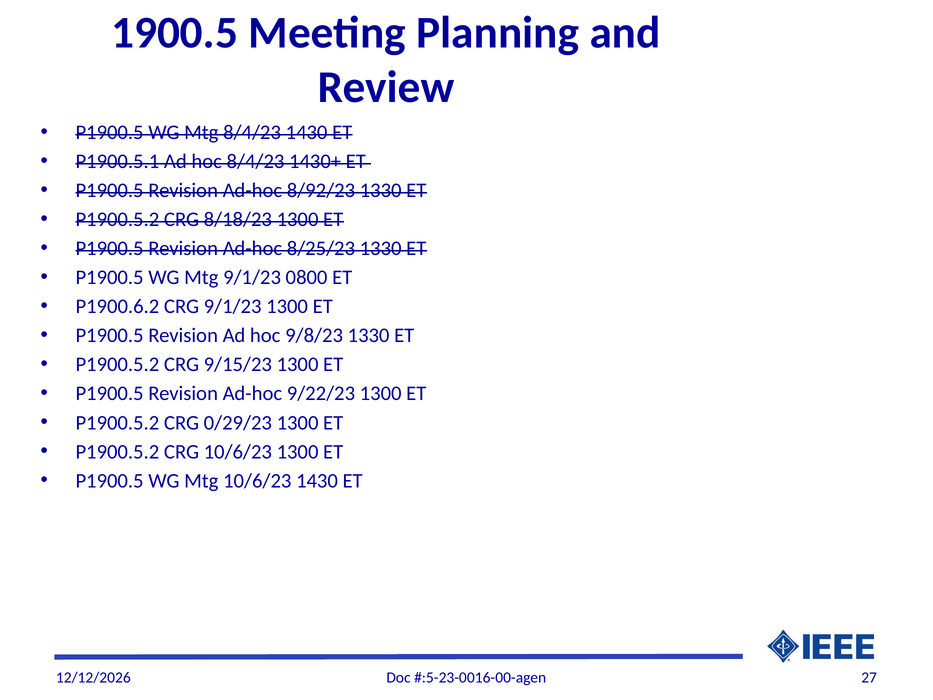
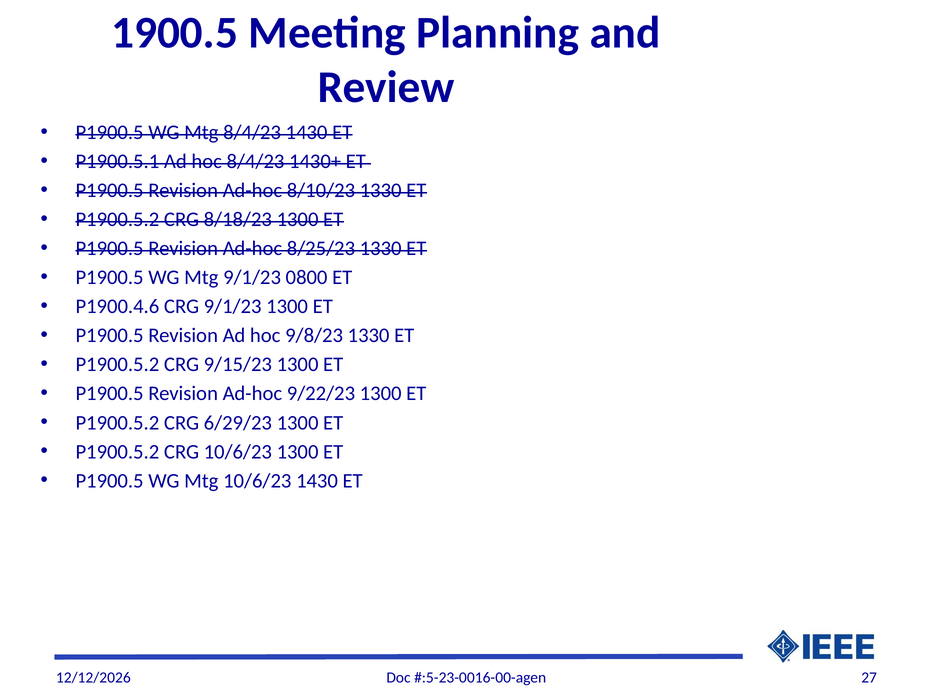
8/92/23: 8/92/23 -> 8/10/23
P1900.6.2: P1900.6.2 -> P1900.4.6
0/29/23: 0/29/23 -> 6/29/23
